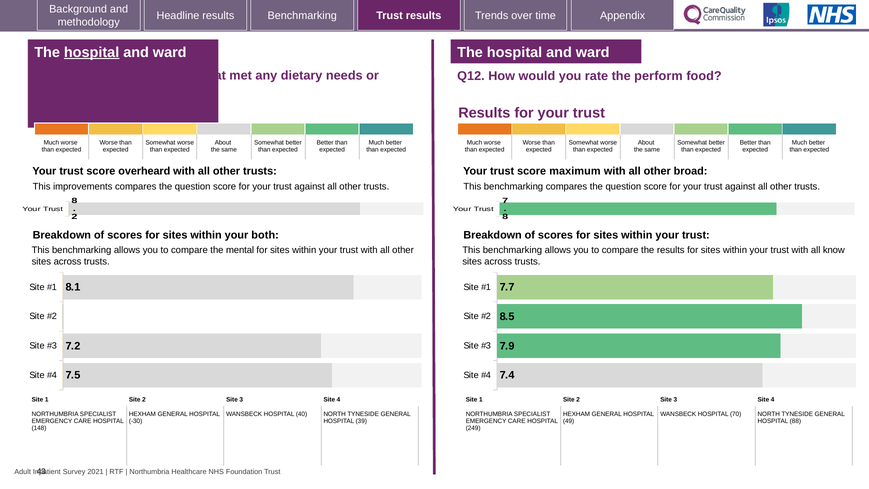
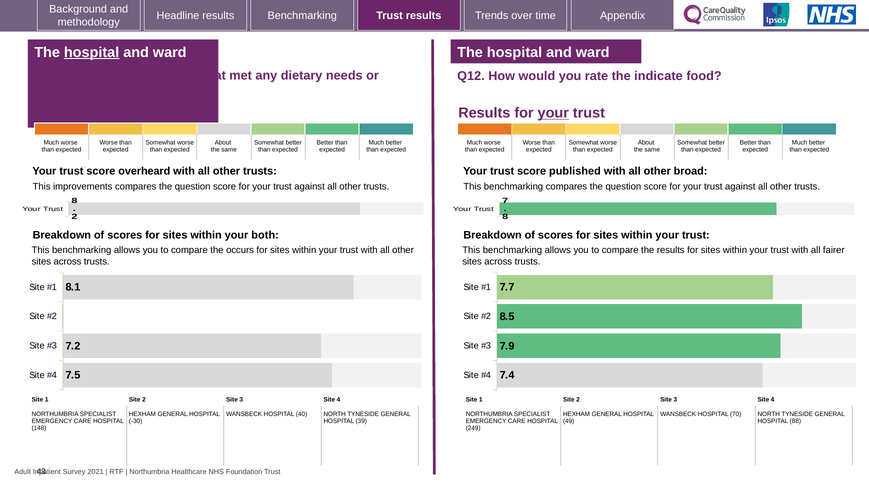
perform: perform -> indicate
your at (553, 113) underline: none -> present
maximum: maximum -> published
mental: mental -> occurs
know: know -> fairer
